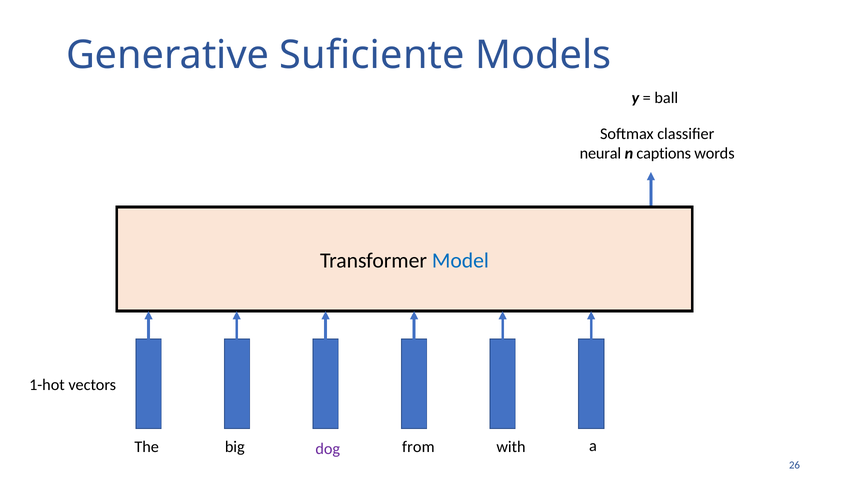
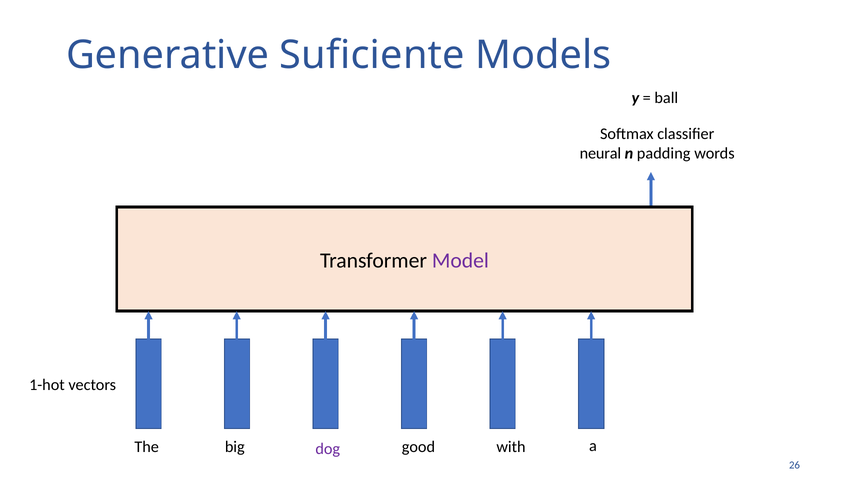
captions: captions -> padding
Model colour: blue -> purple
from: from -> good
